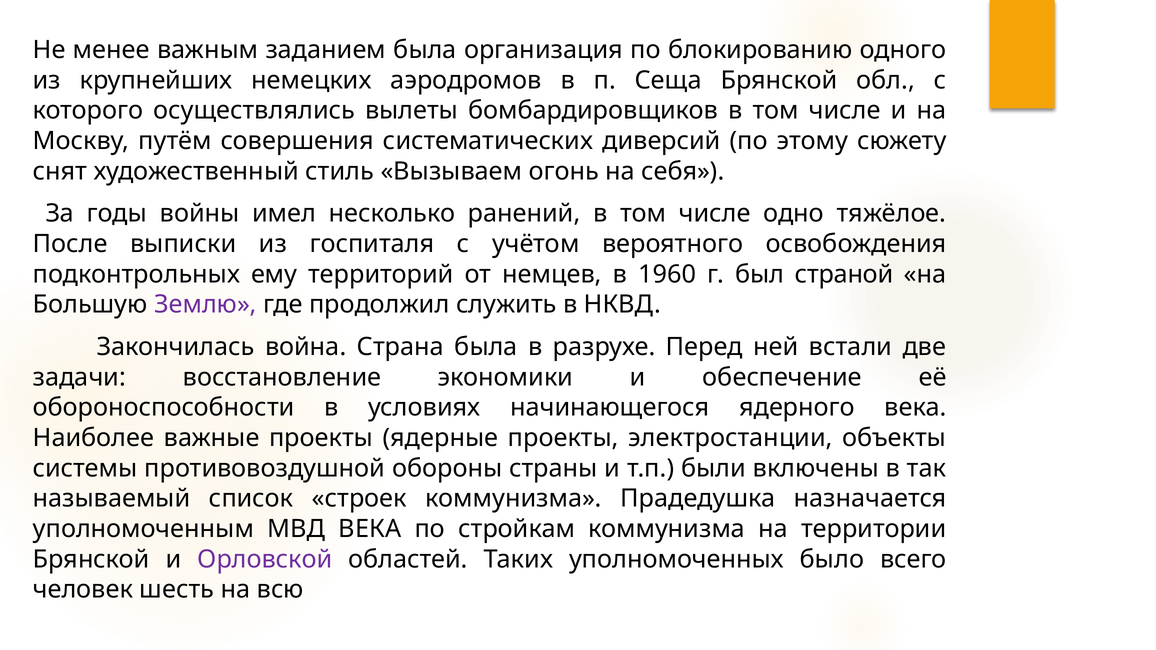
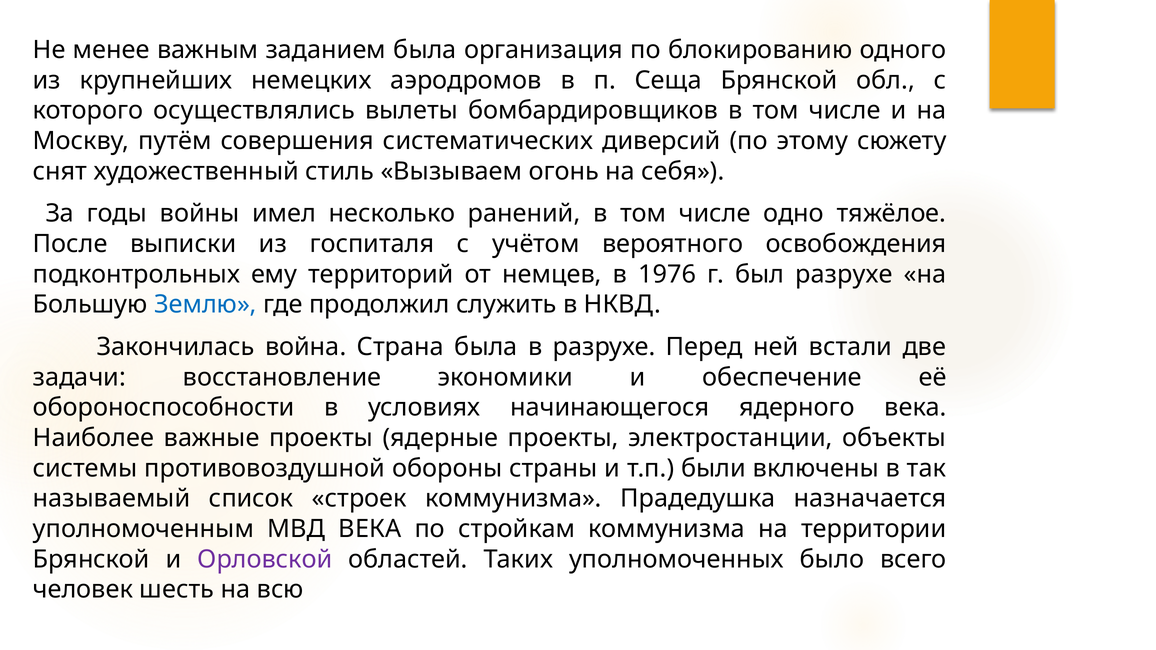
1960: 1960 -> 1976
был страной: страной -> разрухе
Землю colour: purple -> blue
